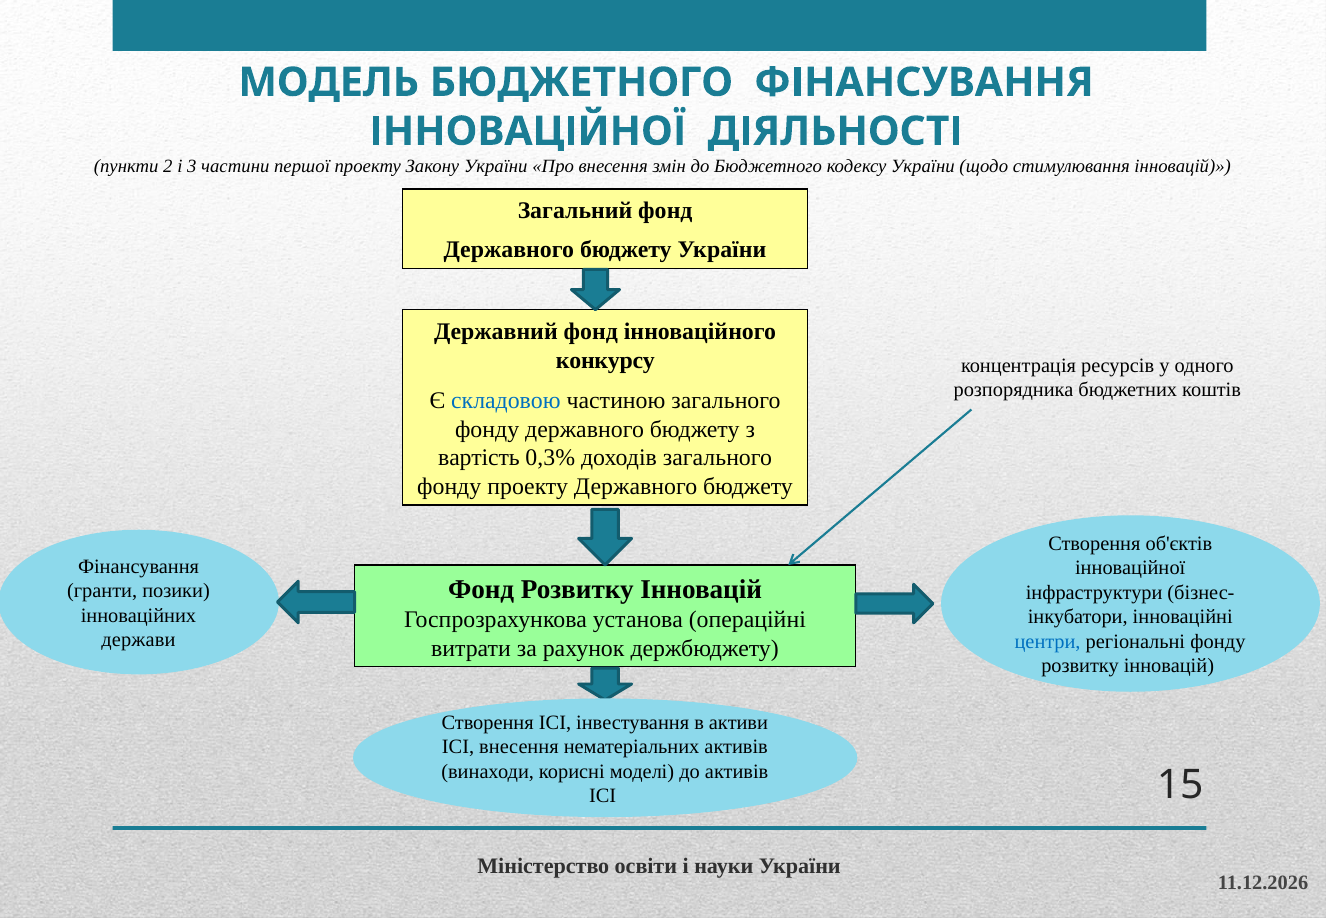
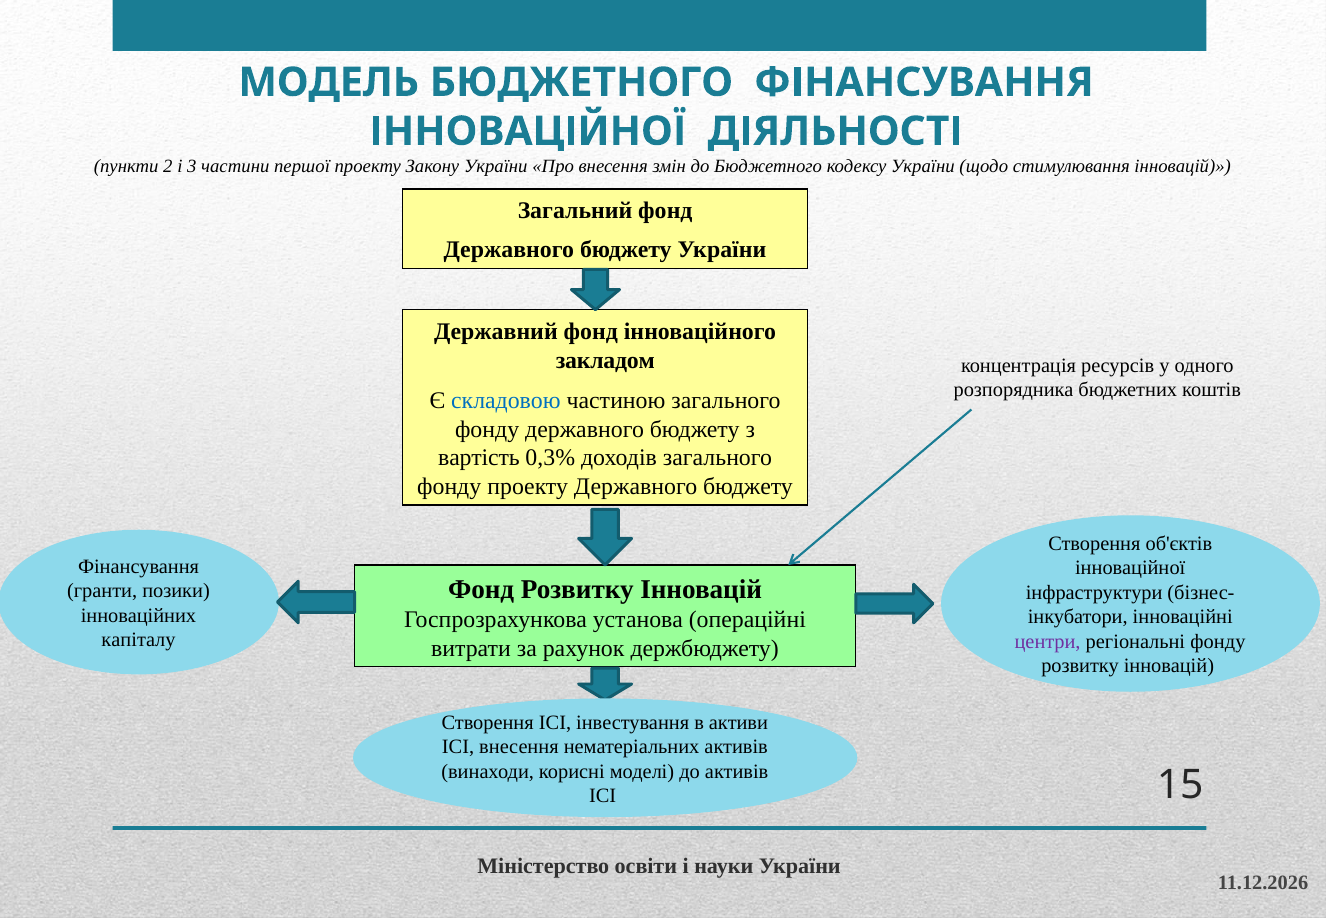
конкурсу: конкурсу -> закладом
держави: держави -> капіталу
центри colour: blue -> purple
